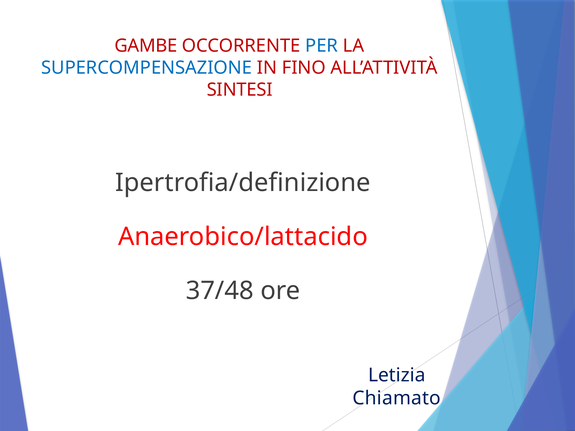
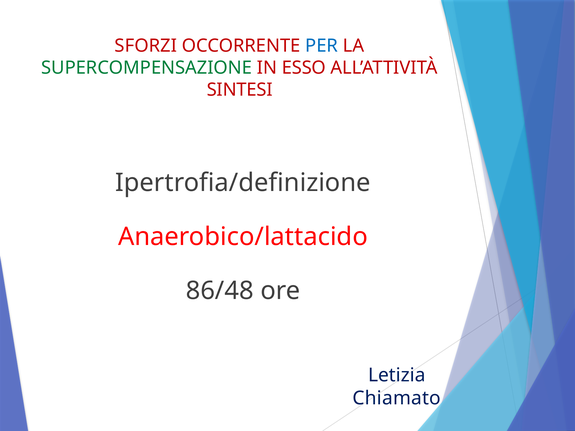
GAMBE: GAMBE -> SFORZI
SUPERCOMPENSAZIONE colour: blue -> green
FINO: FINO -> ESSO
37/48: 37/48 -> 86/48
